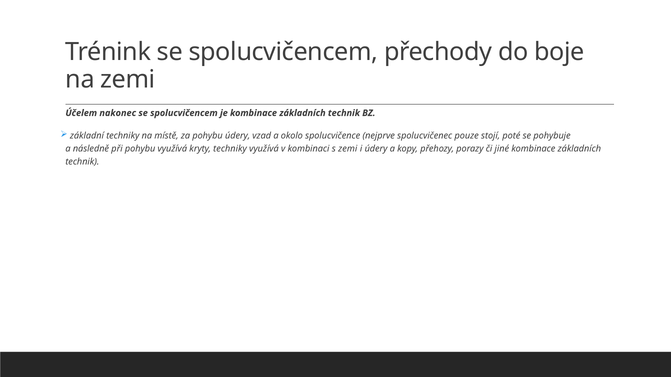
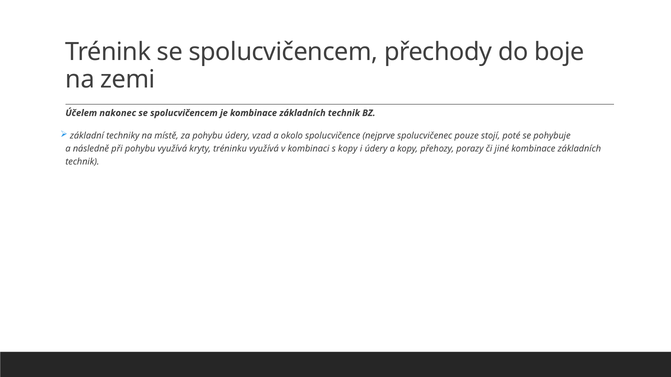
kryty techniky: techniky -> tréninku
s zemi: zemi -> kopy
